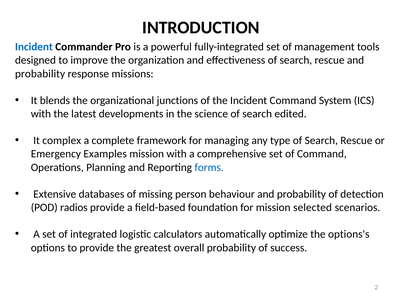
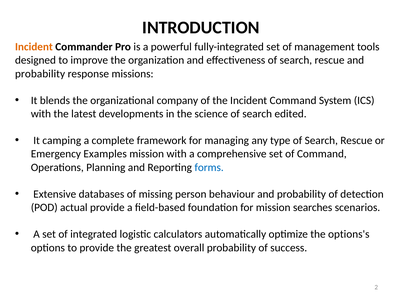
Incident at (34, 47) colour: blue -> orange
junctions: junctions -> company
complex: complex -> camping
radios: radios -> actual
selected: selected -> searches
